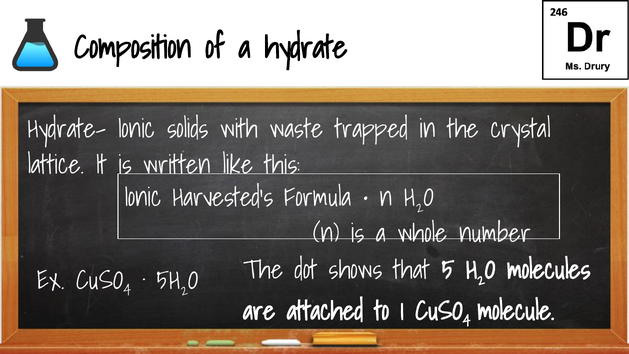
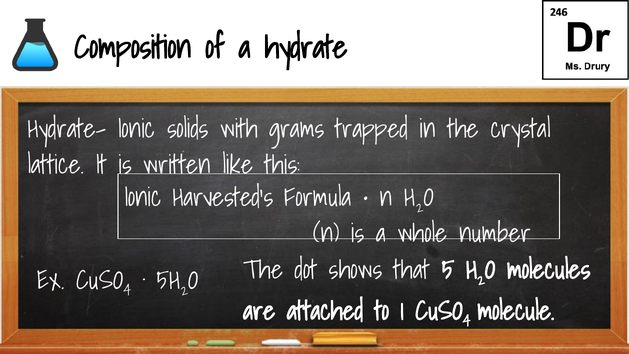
waste: waste -> grams
